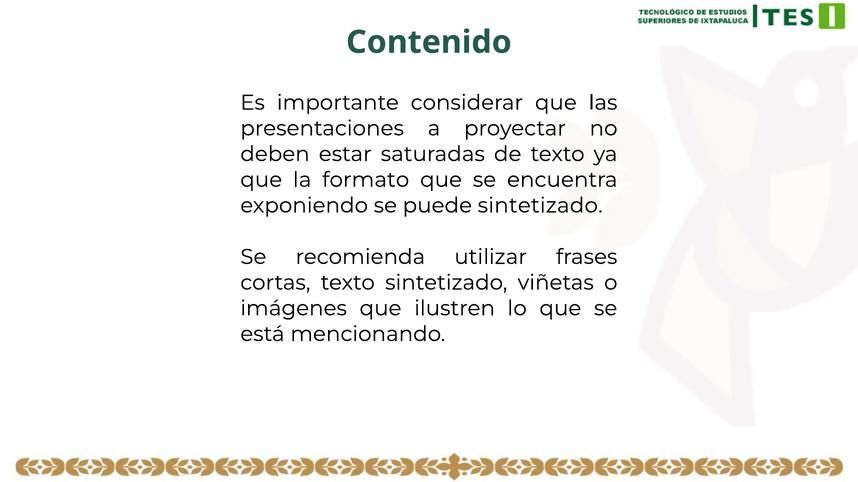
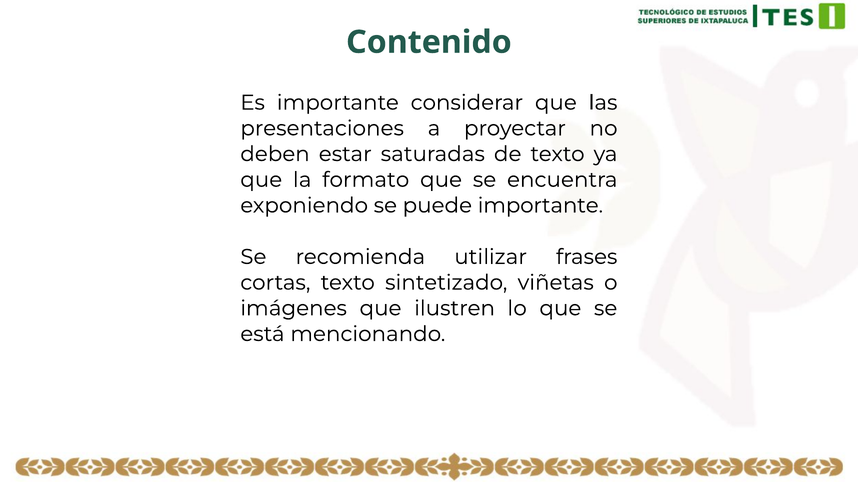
puede sintetizado: sintetizado -> importante
